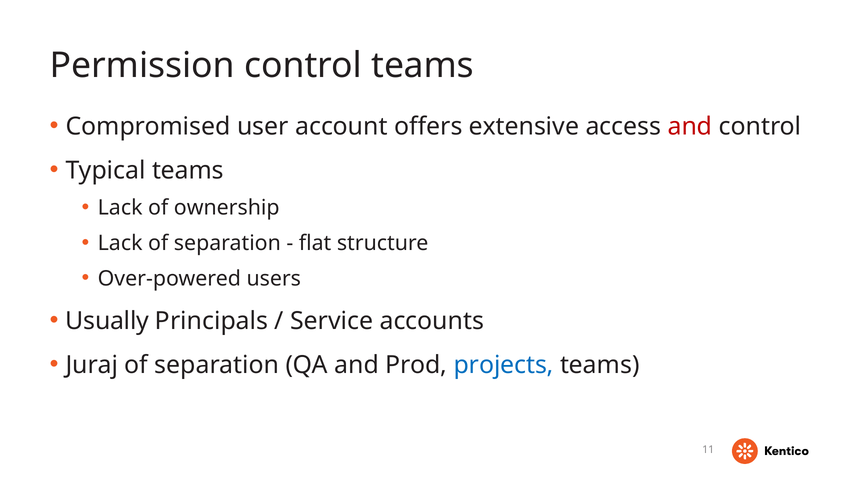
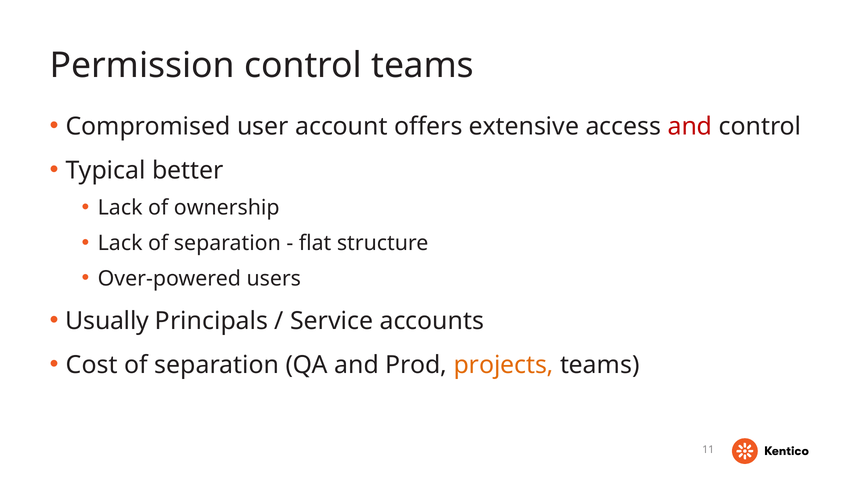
Typical teams: teams -> better
Juraj: Juraj -> Cost
projects colour: blue -> orange
